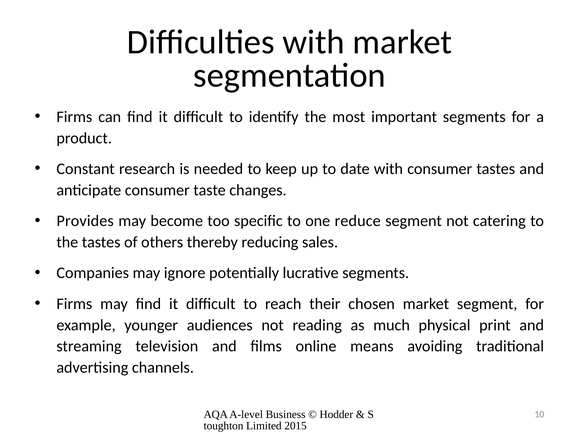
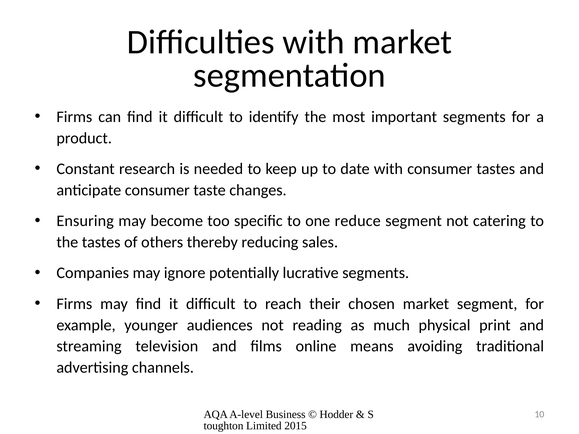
Provides: Provides -> Ensuring
